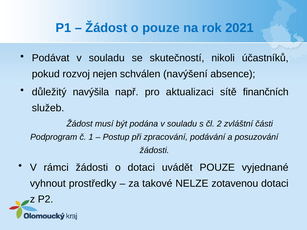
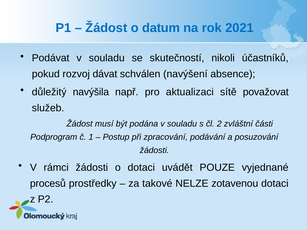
o pouze: pouze -> datum
nejen: nejen -> dávat
finančních: finančních -> považovat
vyhnout: vyhnout -> procesů
